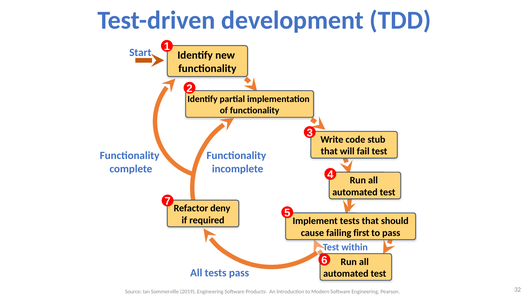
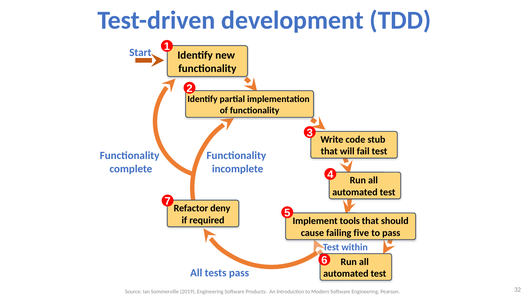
Implement tests: tests -> tools
first: first -> five
